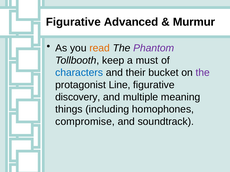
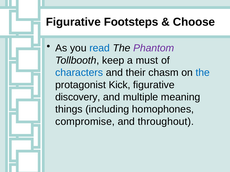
Advanced: Advanced -> Footsteps
Murmur: Murmur -> Choose
read colour: orange -> blue
bucket: bucket -> chasm
the at (203, 73) colour: purple -> blue
Line: Line -> Kick
soundtrack: soundtrack -> throughout
